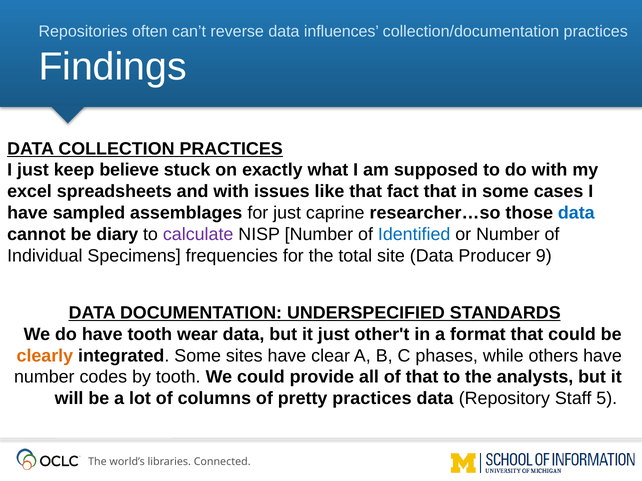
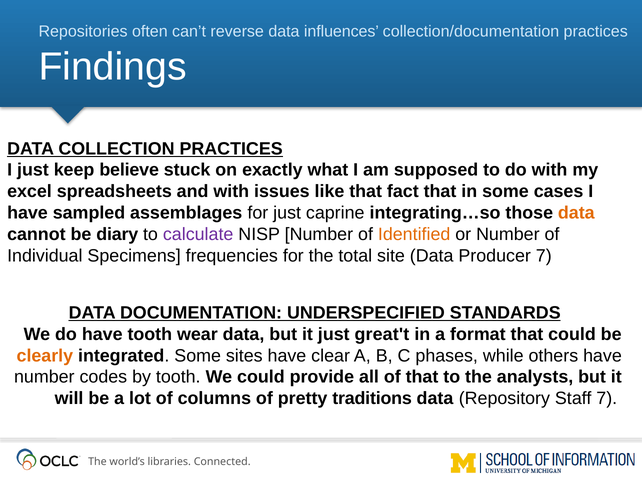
researcher…so: researcher…so -> integrating…so
data at (576, 213) colour: blue -> orange
Identified colour: blue -> orange
Producer 9: 9 -> 7
other't: other't -> great't
pretty practices: practices -> traditions
Staff 5: 5 -> 7
